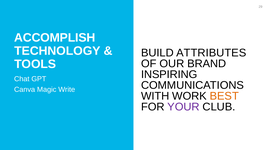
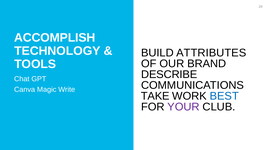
INSPIRING: INSPIRING -> DESCRIBE
WITH: WITH -> TAKE
BEST colour: orange -> blue
